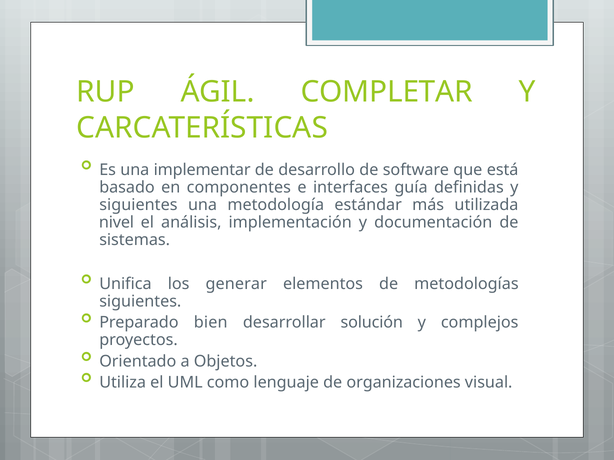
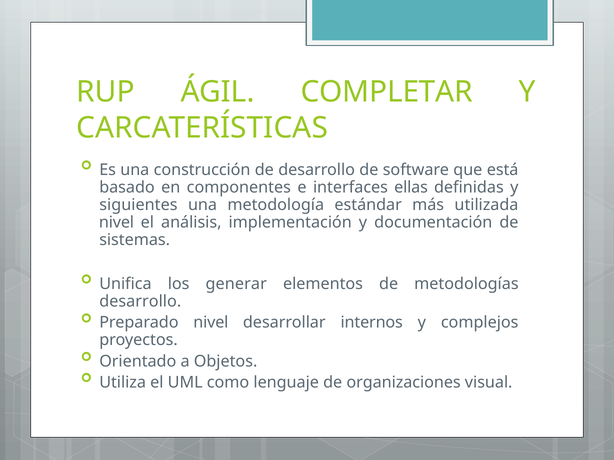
implementar: implementar -> construcción
guía: guía -> ellas
siguientes at (140, 302): siguientes -> desarrollo
Preparado bien: bien -> nivel
solución: solución -> internos
